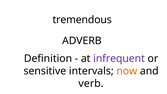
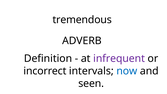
sensitive: sensitive -> incorrect
now colour: orange -> blue
verb: verb -> seen
